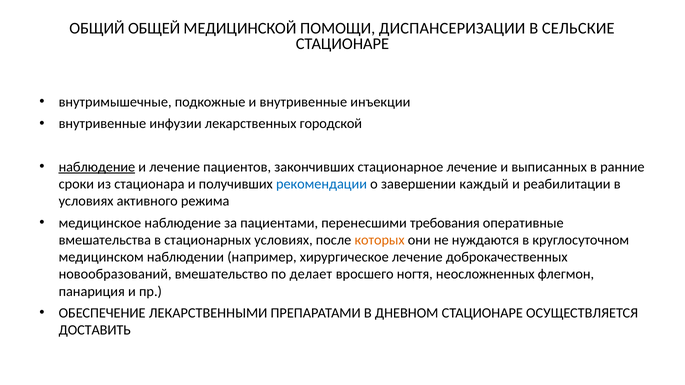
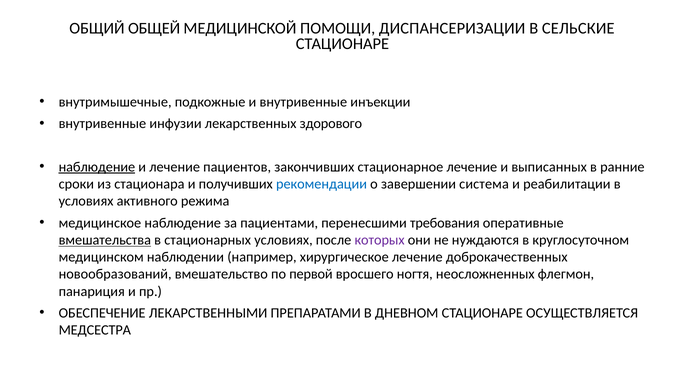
городской: городской -> здорового
каждый: каждый -> система
вмешательства underline: none -> present
которых colour: orange -> purple
делает: делает -> первой
ДОСТАВИТЬ: ДОСТАВИТЬ -> МЕДСЕСТРА
